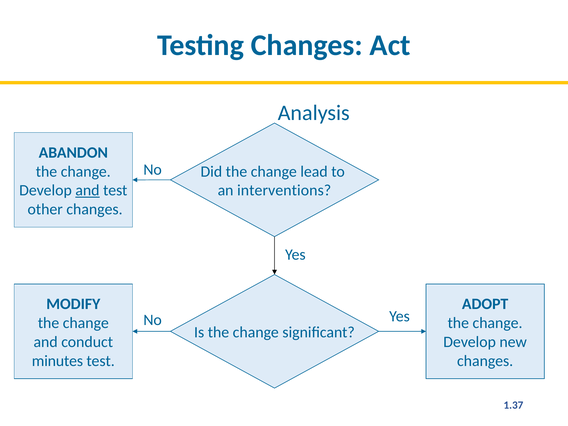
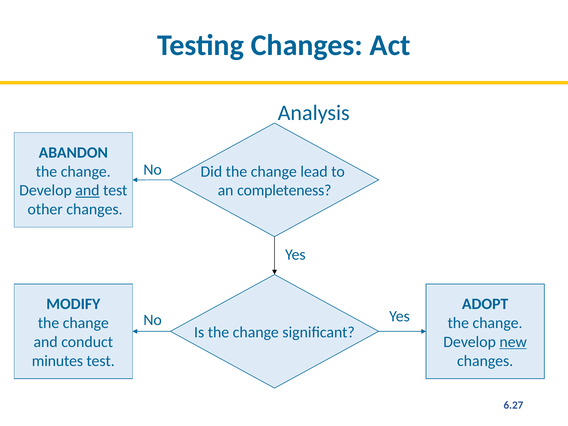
interventions: interventions -> completeness
new underline: none -> present
1.37: 1.37 -> 6.27
